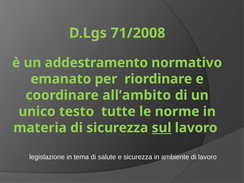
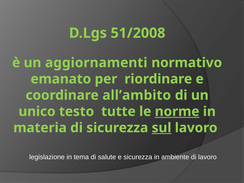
71/2008: 71/2008 -> 51/2008
addestramento: addestramento -> aggiornamenti
norme underline: none -> present
